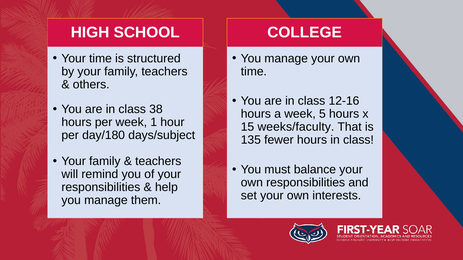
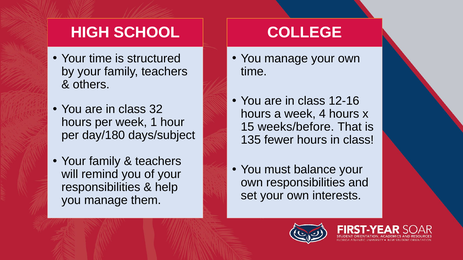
38: 38 -> 32
5: 5 -> 4
weeks/faculty: weeks/faculty -> weeks/before
